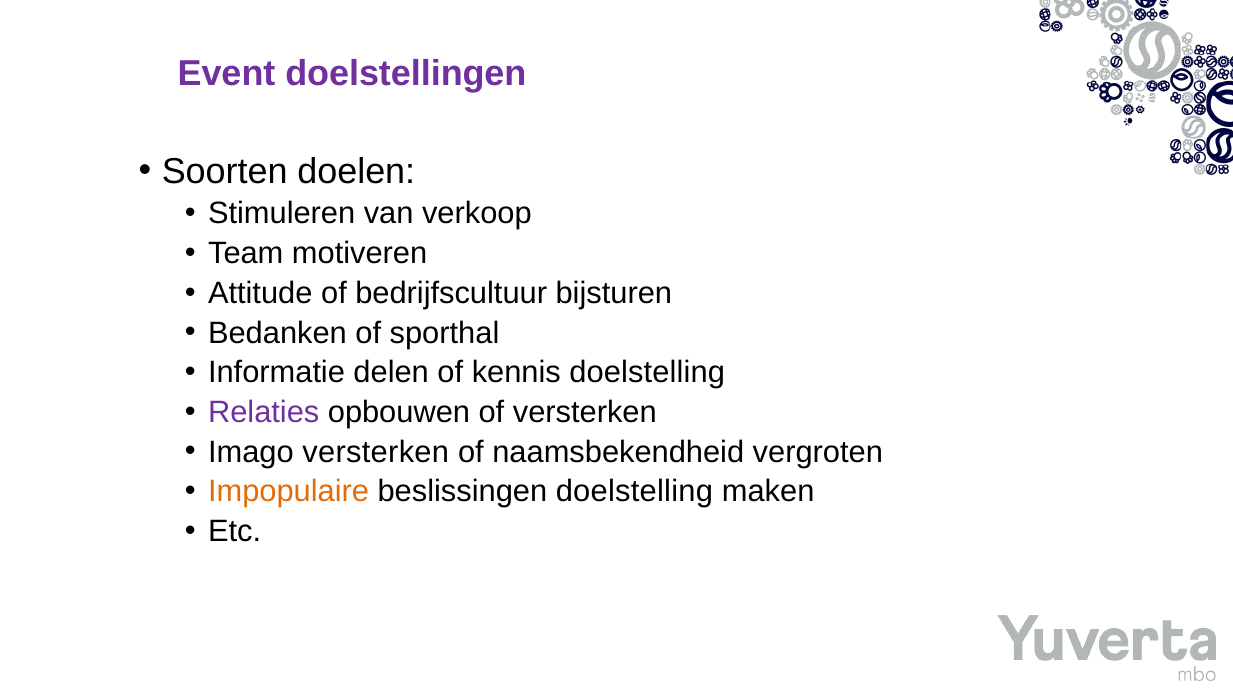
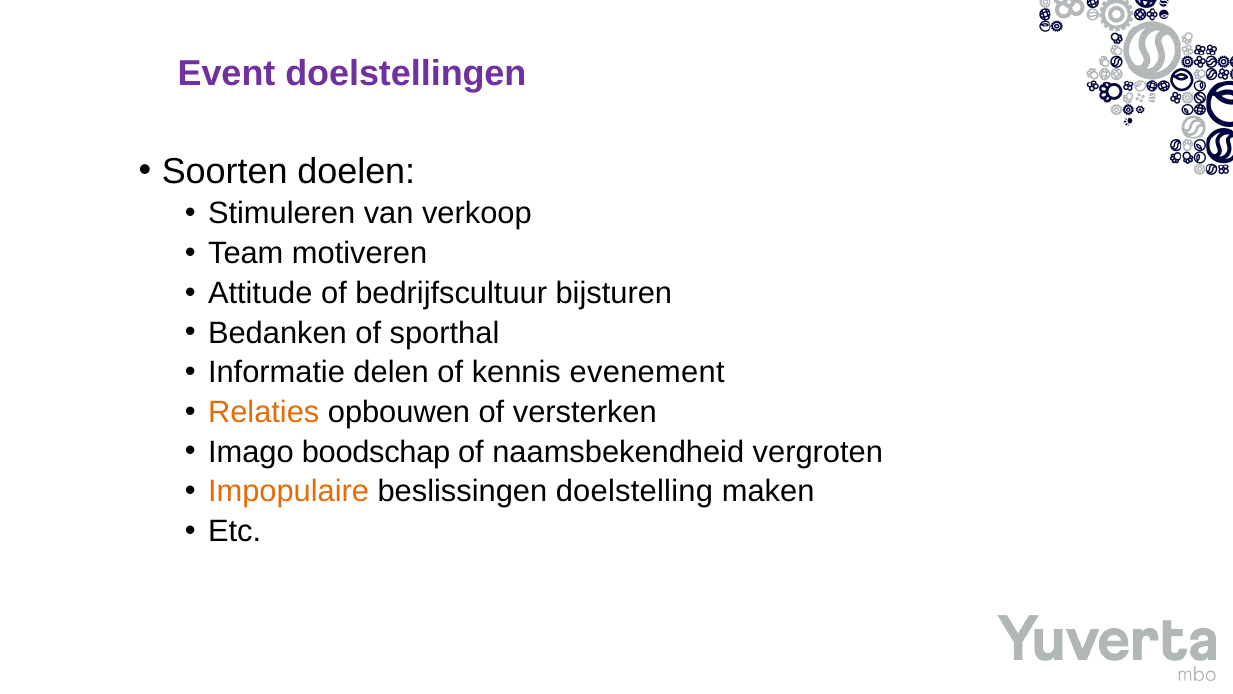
kennis doelstelling: doelstelling -> evenement
Relaties colour: purple -> orange
Imago versterken: versterken -> boodschap
